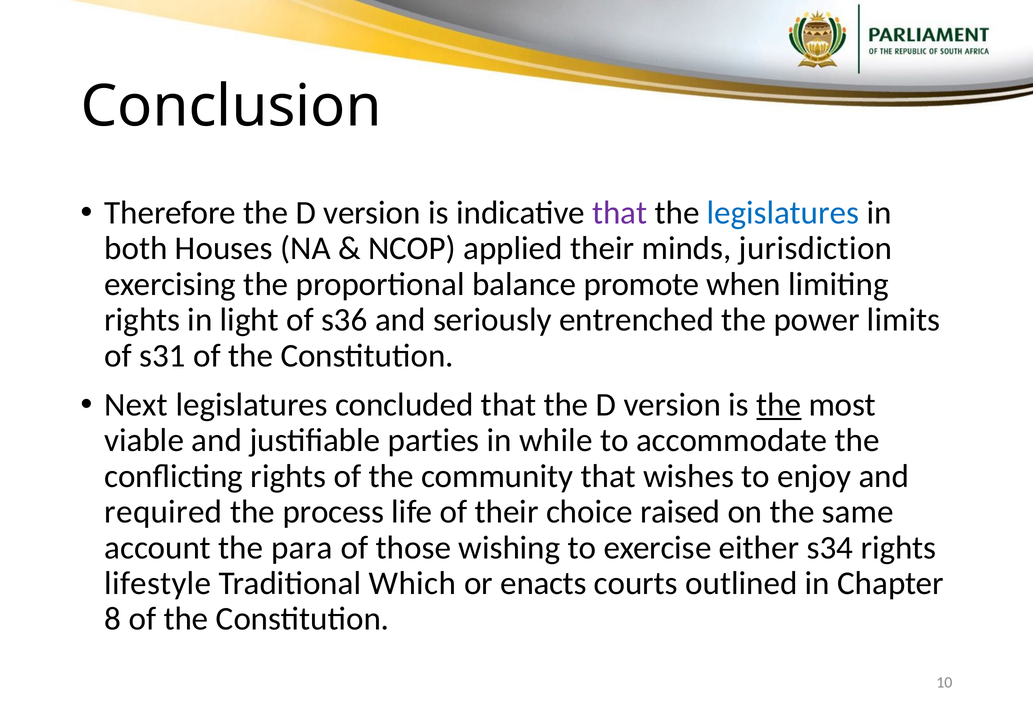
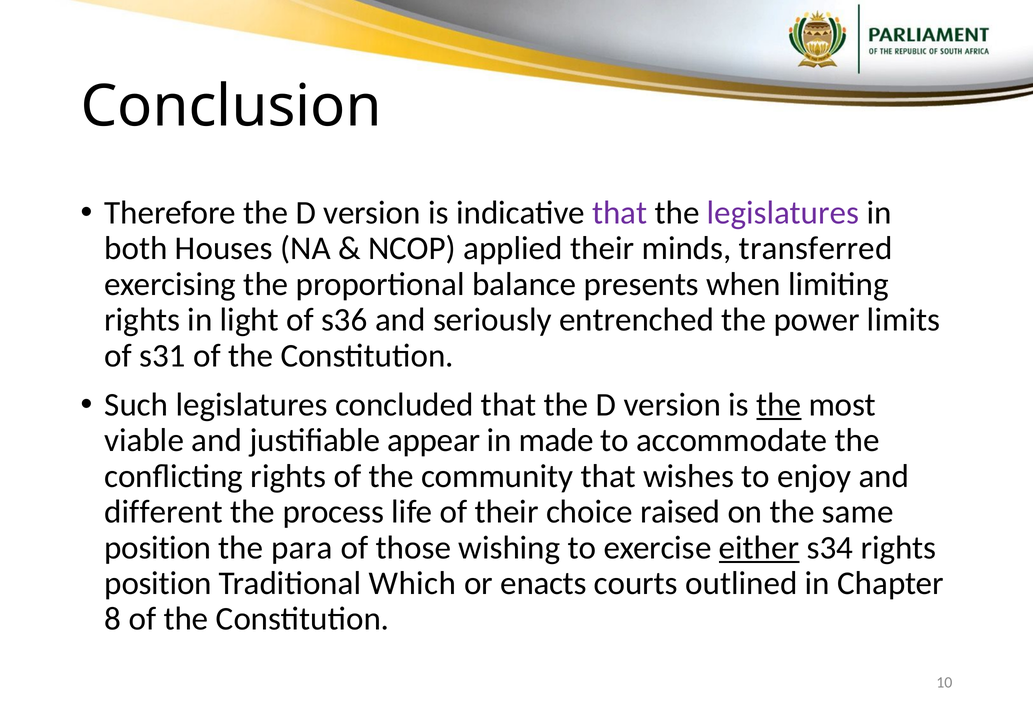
legislatures at (783, 213) colour: blue -> purple
jurisdiction: jurisdiction -> transferred
promote: promote -> presents
Next: Next -> Such
parties: parties -> appear
while: while -> made
required: required -> different
account at (158, 548): account -> position
either underline: none -> present
lifestyle at (158, 583): lifestyle -> position
